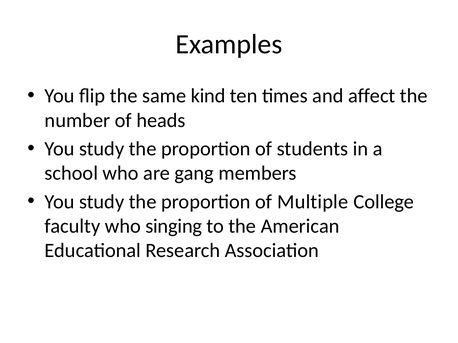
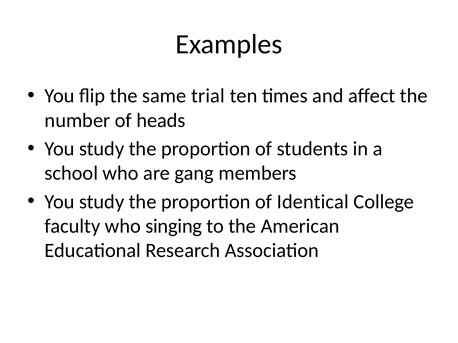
kind: kind -> trial
Multiple: Multiple -> Identical
